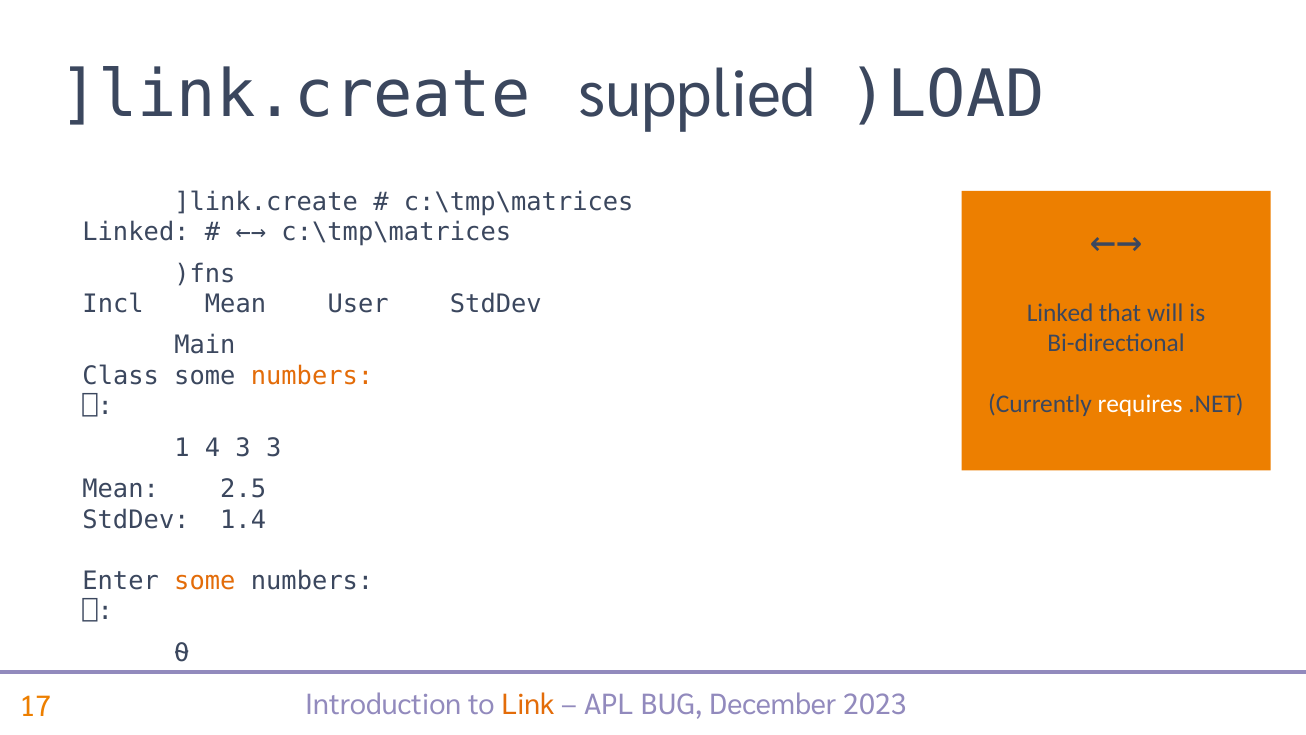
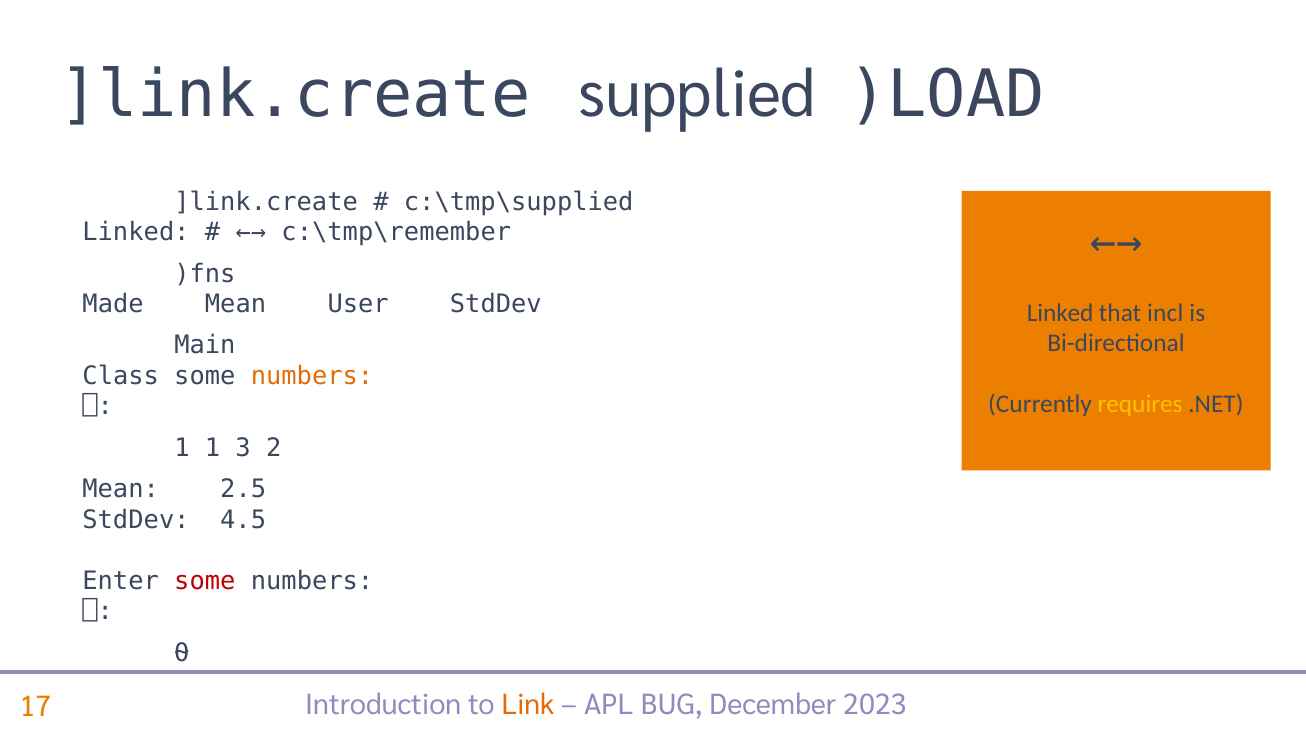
c:\tmp\matrices at (519, 202): c:\tmp\matrices -> c:\tmp\supplied
c:\tmp\matrices at (396, 232): c:\tmp\matrices -> c:\tmp\remember
Incl: Incl -> Made
will: will -> incl
requires colour: white -> yellow
1 4: 4 -> 1
3 3: 3 -> 2
1.4: 1.4 -> 4.5
some at (205, 581) colour: orange -> red
